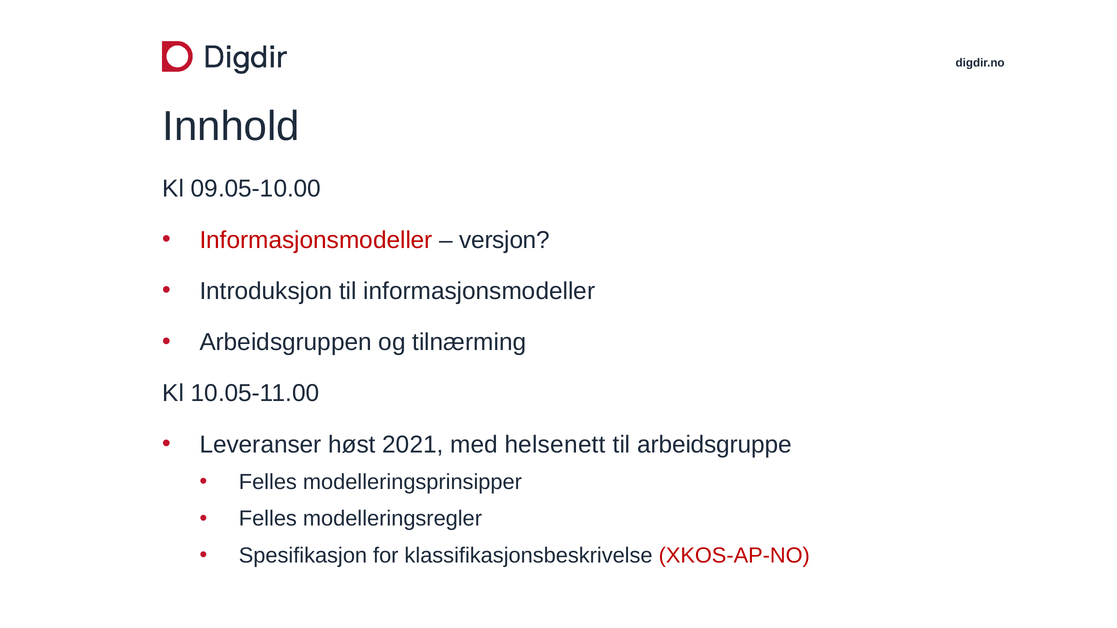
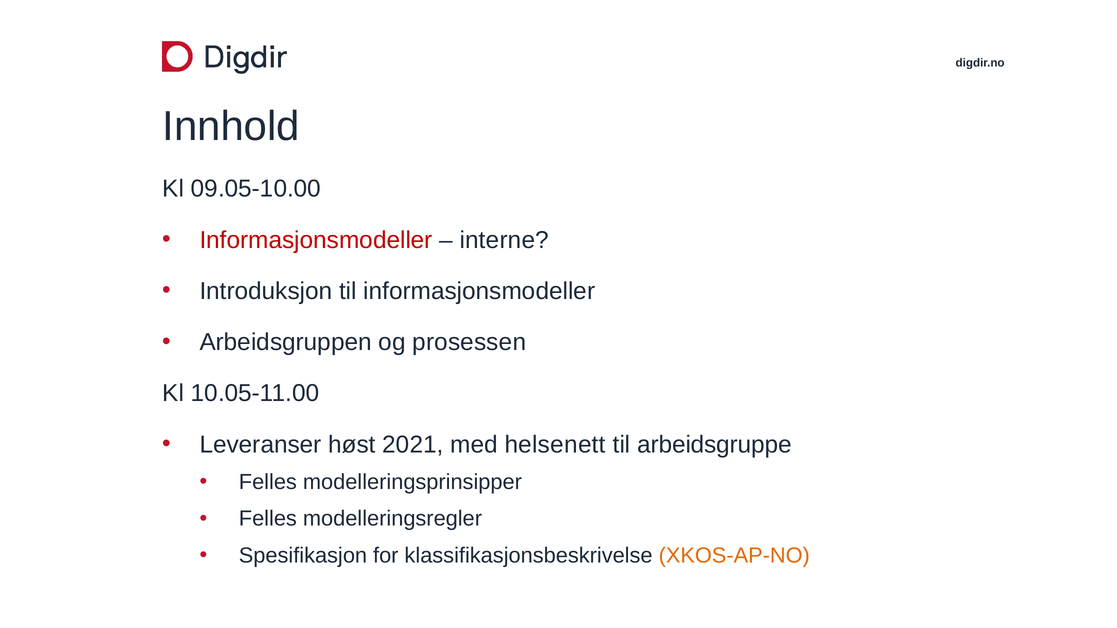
versjon: versjon -> interne
tilnærming: tilnærming -> prosessen
XKOS-AP-NO colour: red -> orange
